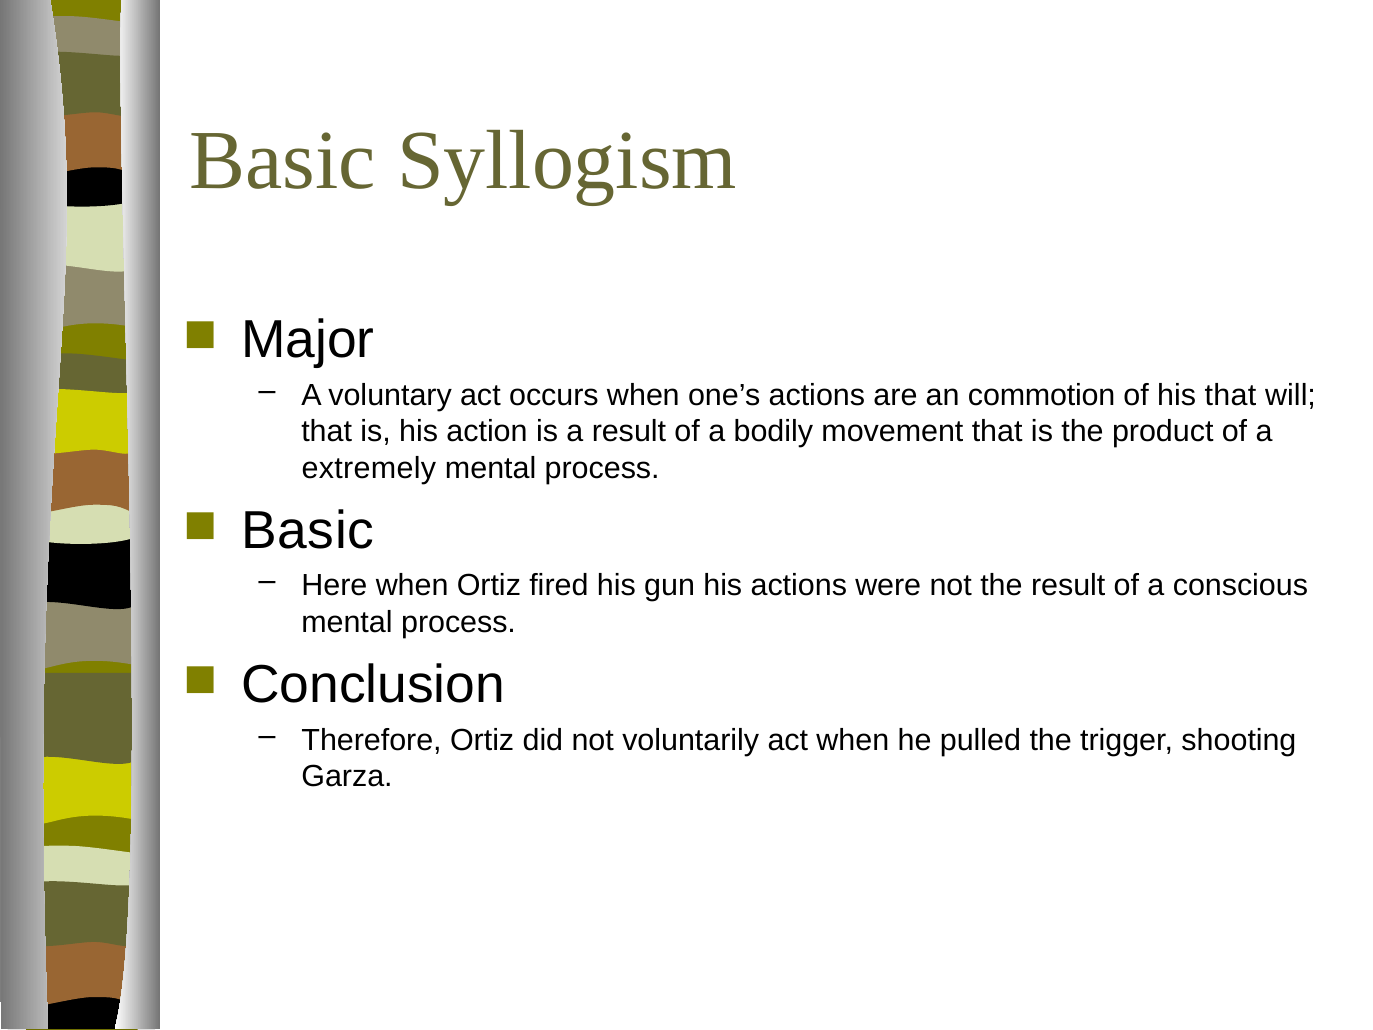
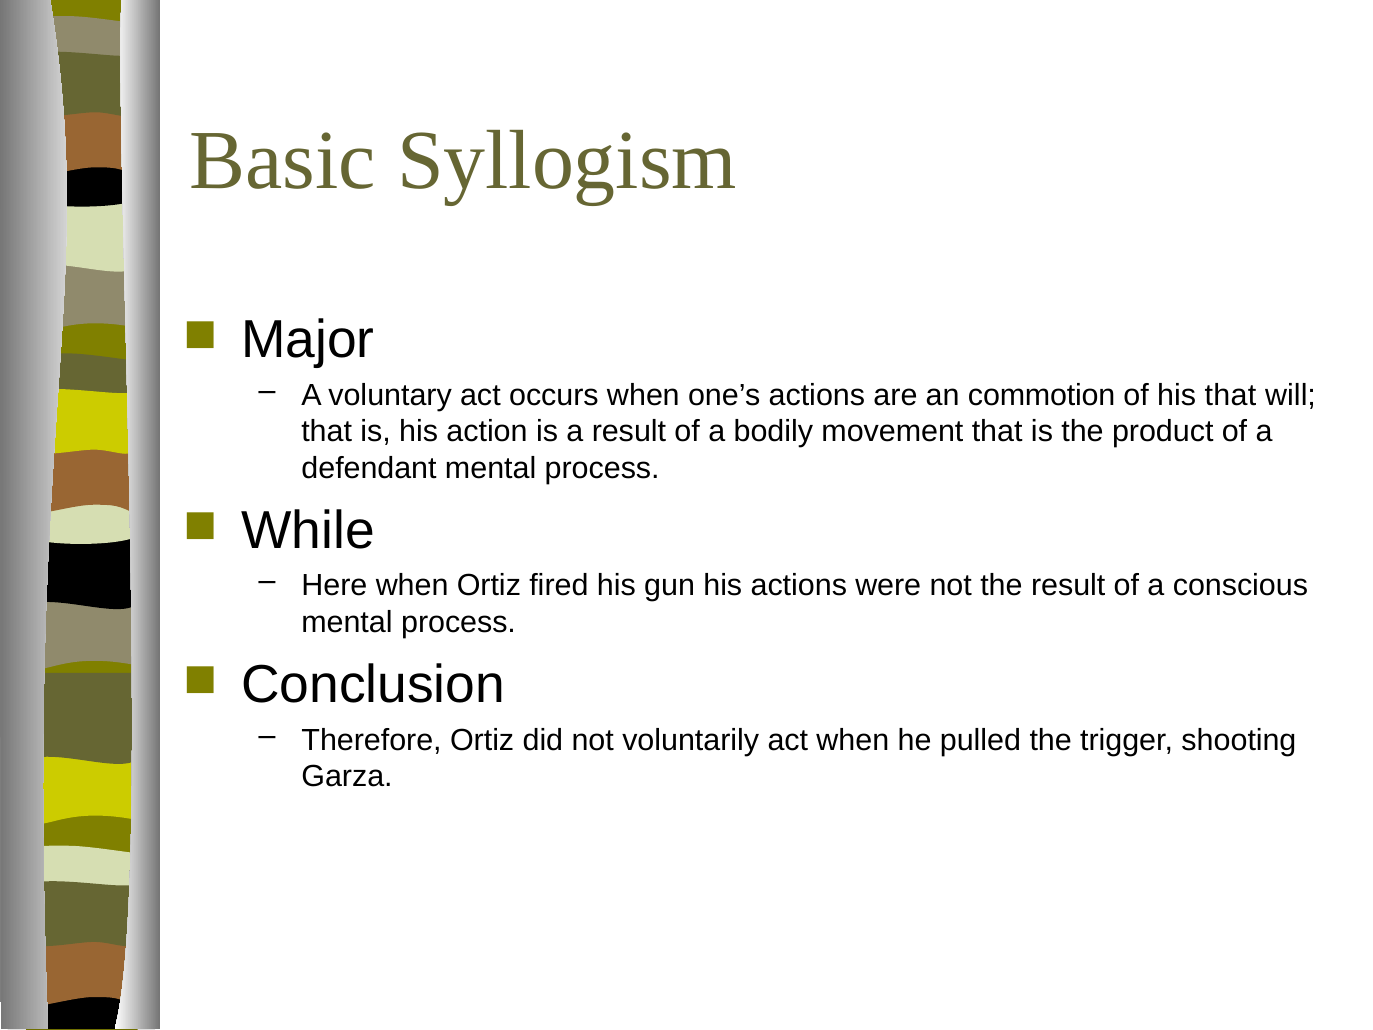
extremely: extremely -> defendant
Basic at (308, 531): Basic -> While
